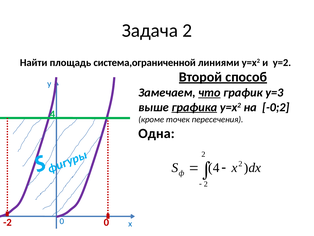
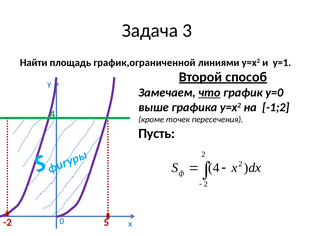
Задача 2: 2 -> 3
система,ограниченной: система,ограниченной -> график,ограниченной
у=2: у=2 -> у=1
у=3: у=3 -> у=0
графика underline: present -> none
-0;2: -0;2 -> -1;2
Одна: Одна -> Пусть
-2 0: 0 -> 5
